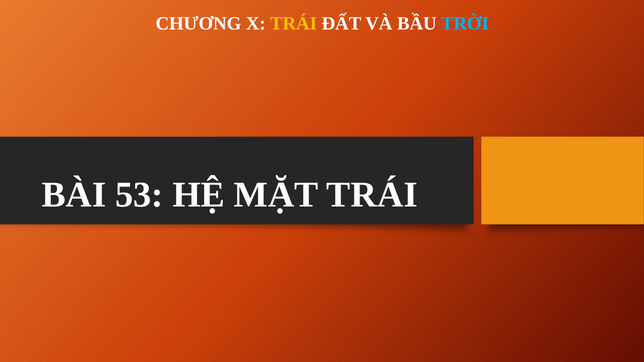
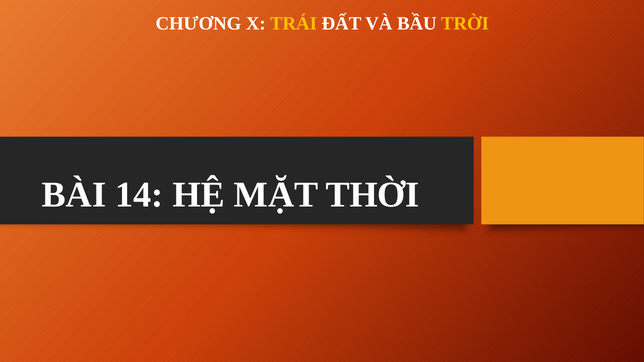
TRỜI colour: light blue -> yellow
53: 53 -> 14
MẶT TRÁI: TRÁI -> THỜI
